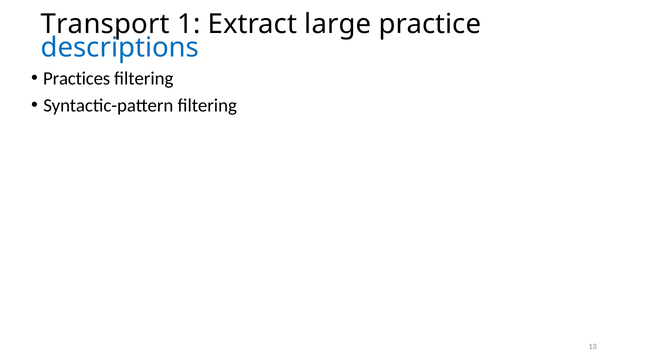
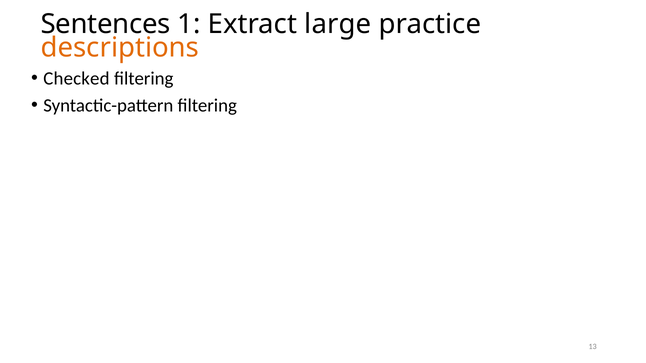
Transport: Transport -> Sentences
descriptions colour: blue -> orange
Practices: Practices -> Checked
